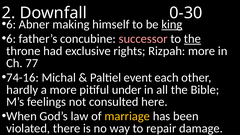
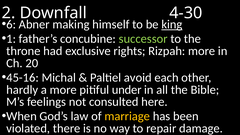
0-30: 0-30 -> 4-30
6 at (11, 39): 6 -> 1
successor colour: pink -> light green
the at (192, 39) underline: present -> none
77: 77 -> 20
74-16: 74-16 -> 45-16
event: event -> avoid
